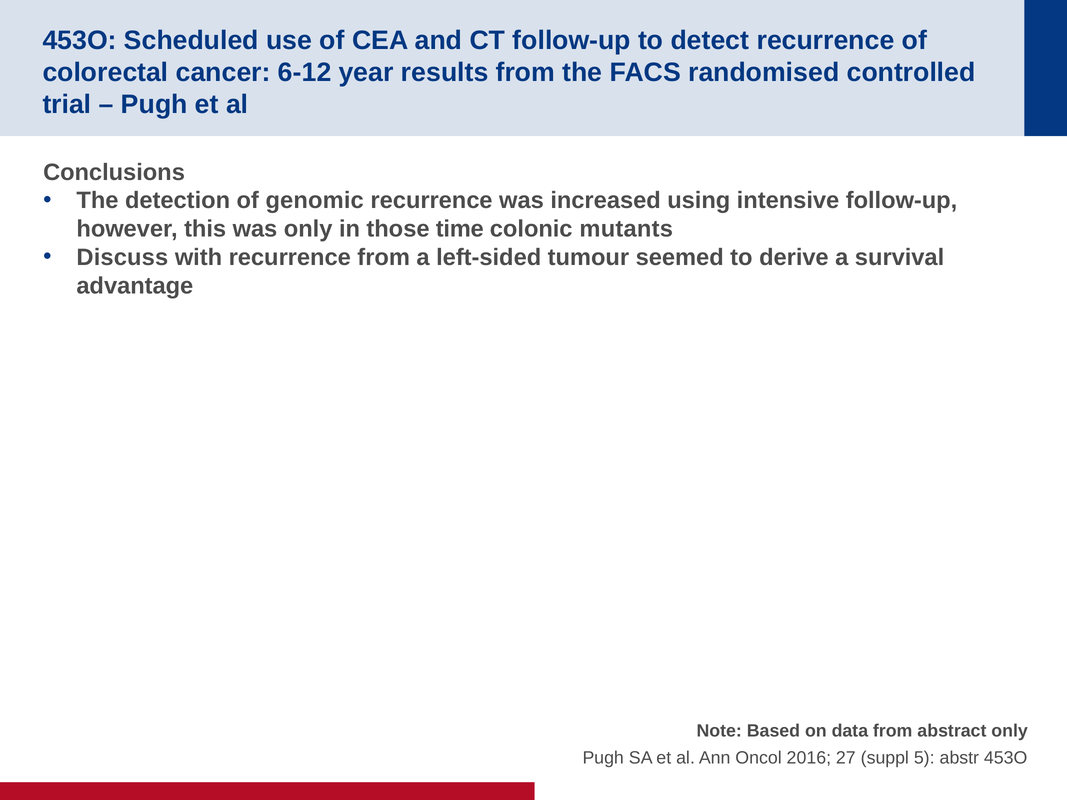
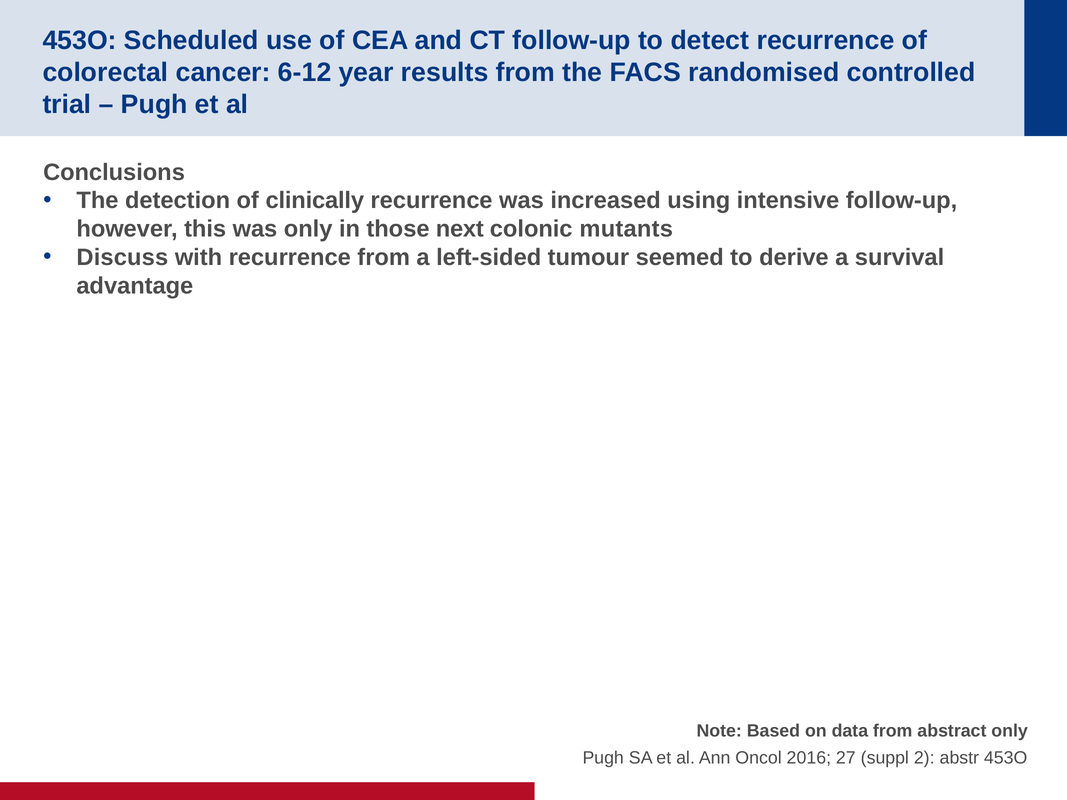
genomic: genomic -> clinically
time: time -> next
5: 5 -> 2
